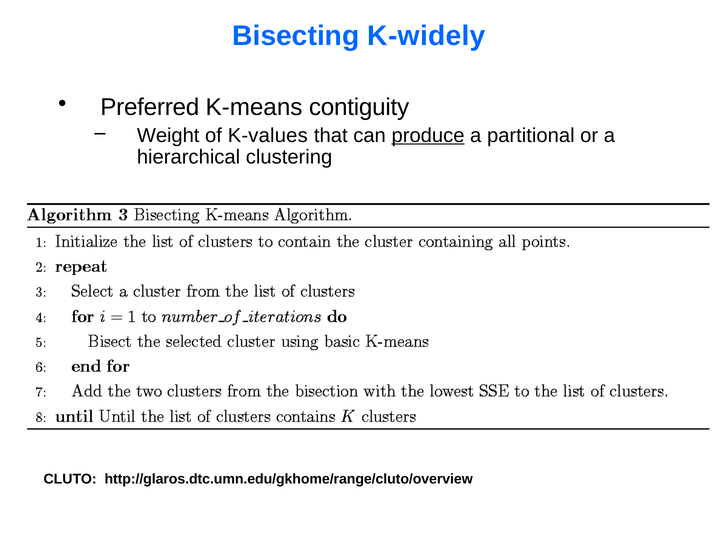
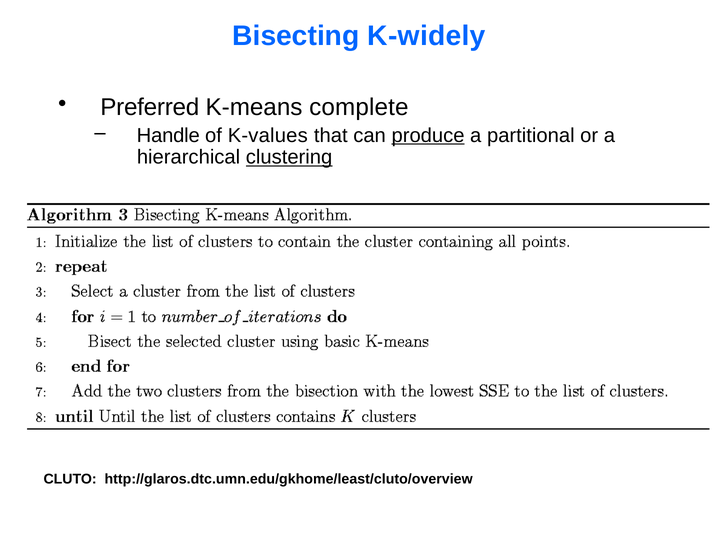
contiguity: contiguity -> complete
Weight: Weight -> Handle
clustering underline: none -> present
http://glaros.dtc.umn.edu/gkhome/range/cluto/overview: http://glaros.dtc.umn.edu/gkhome/range/cluto/overview -> http://glaros.dtc.umn.edu/gkhome/least/cluto/overview
